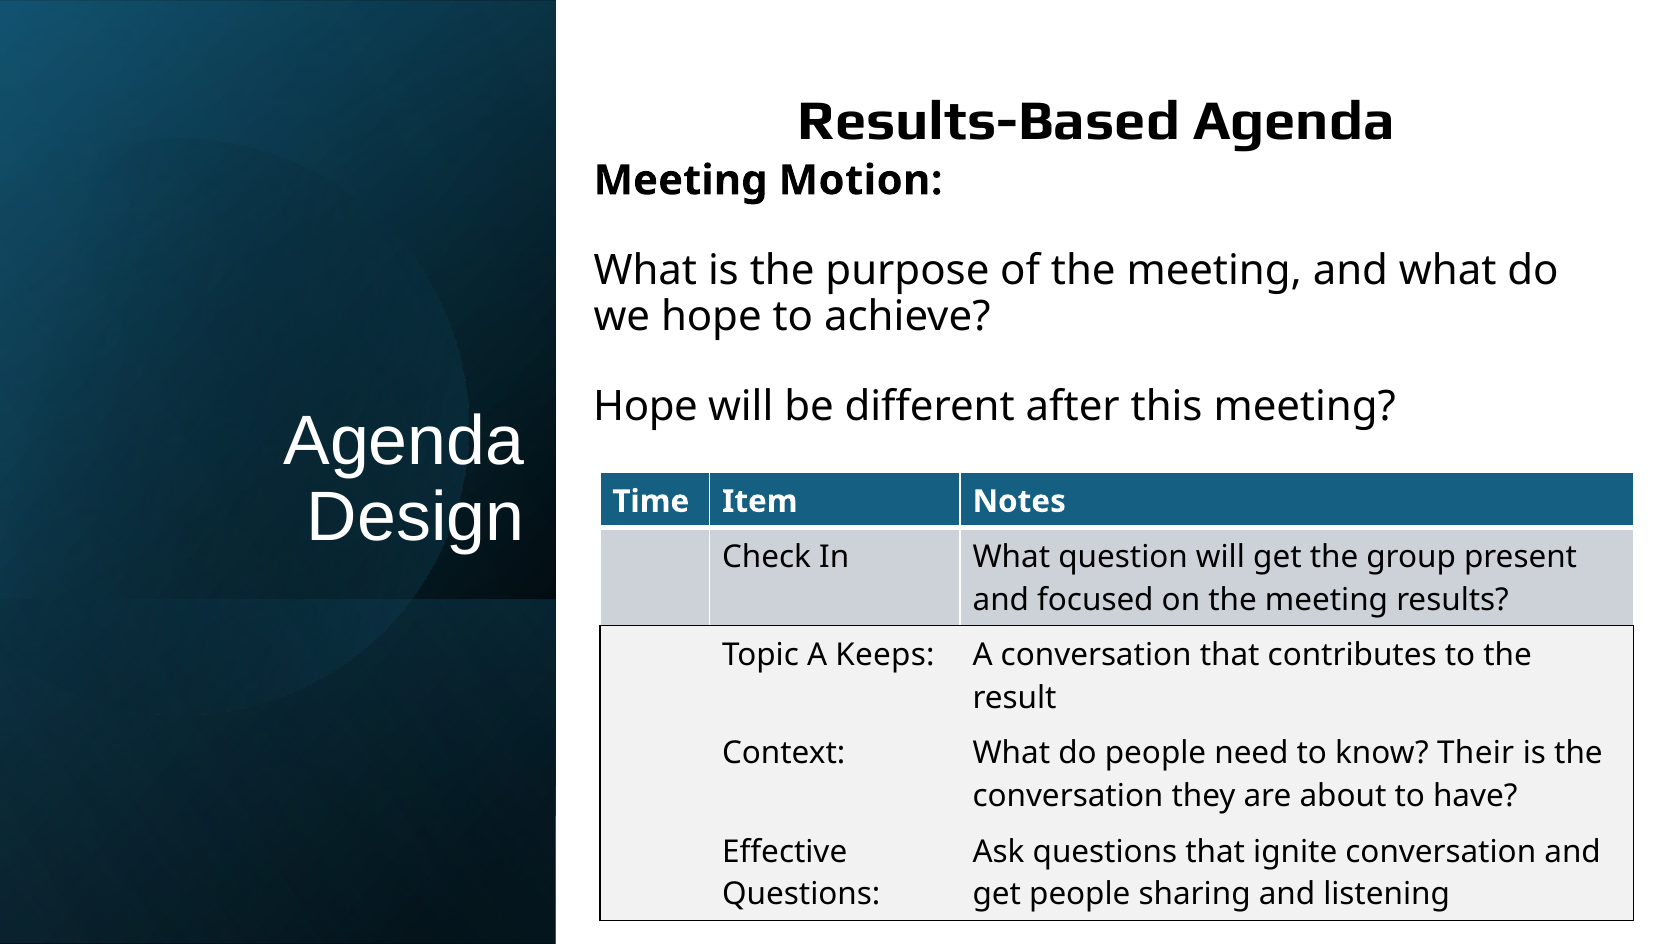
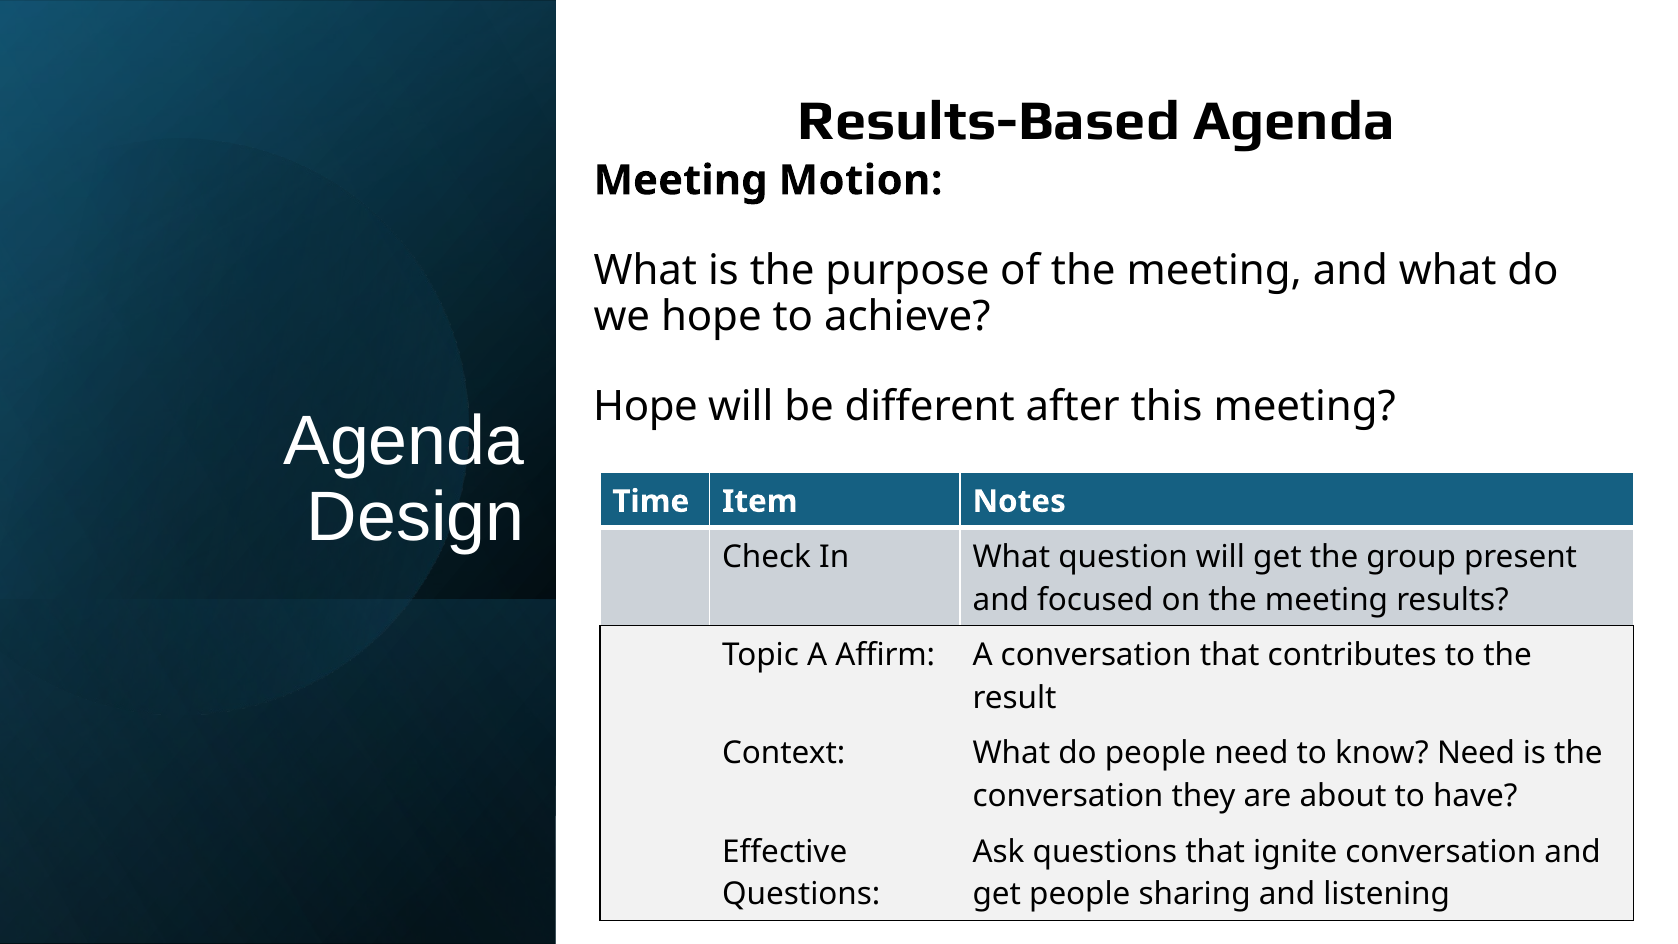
Keeps: Keeps -> Affirm
know Their: Their -> Need
